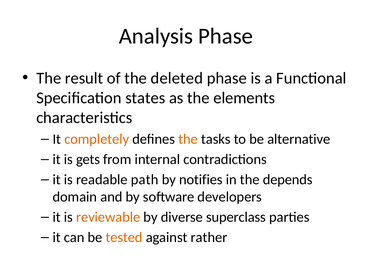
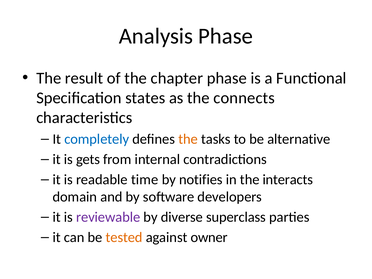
deleted: deleted -> chapter
elements: elements -> connects
completely colour: orange -> blue
path: path -> time
depends: depends -> interacts
reviewable colour: orange -> purple
rather: rather -> owner
